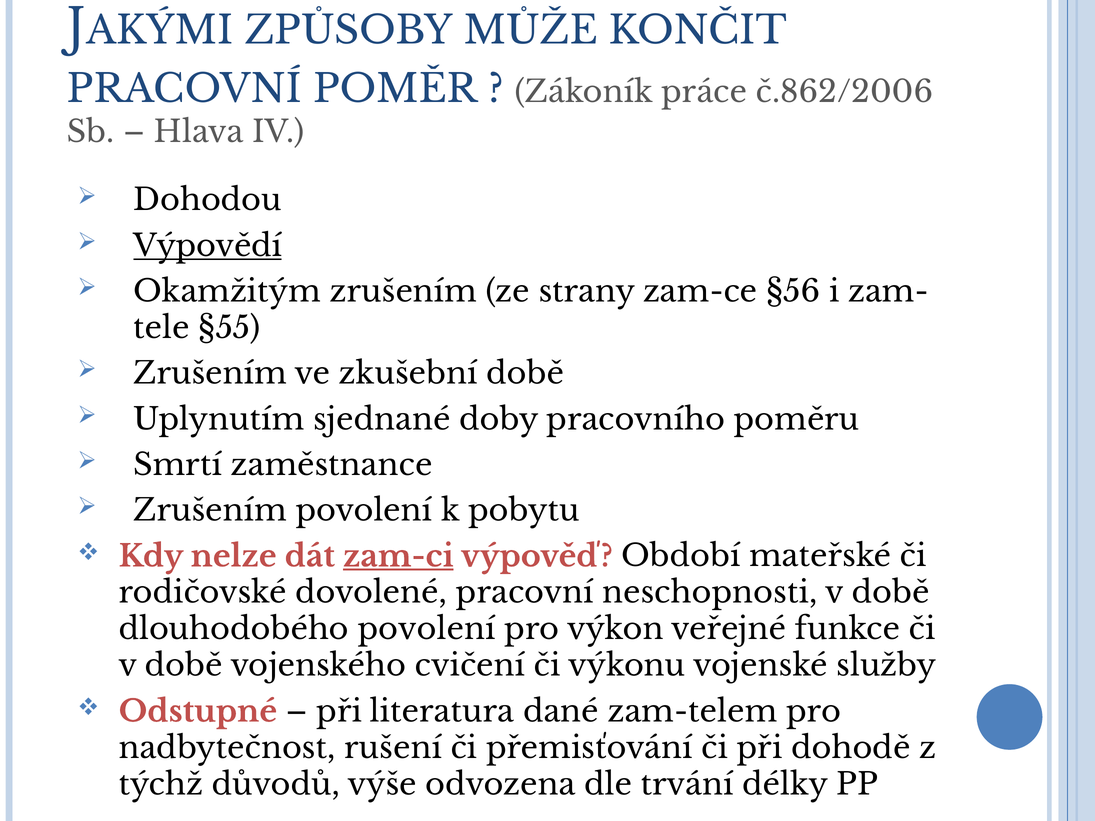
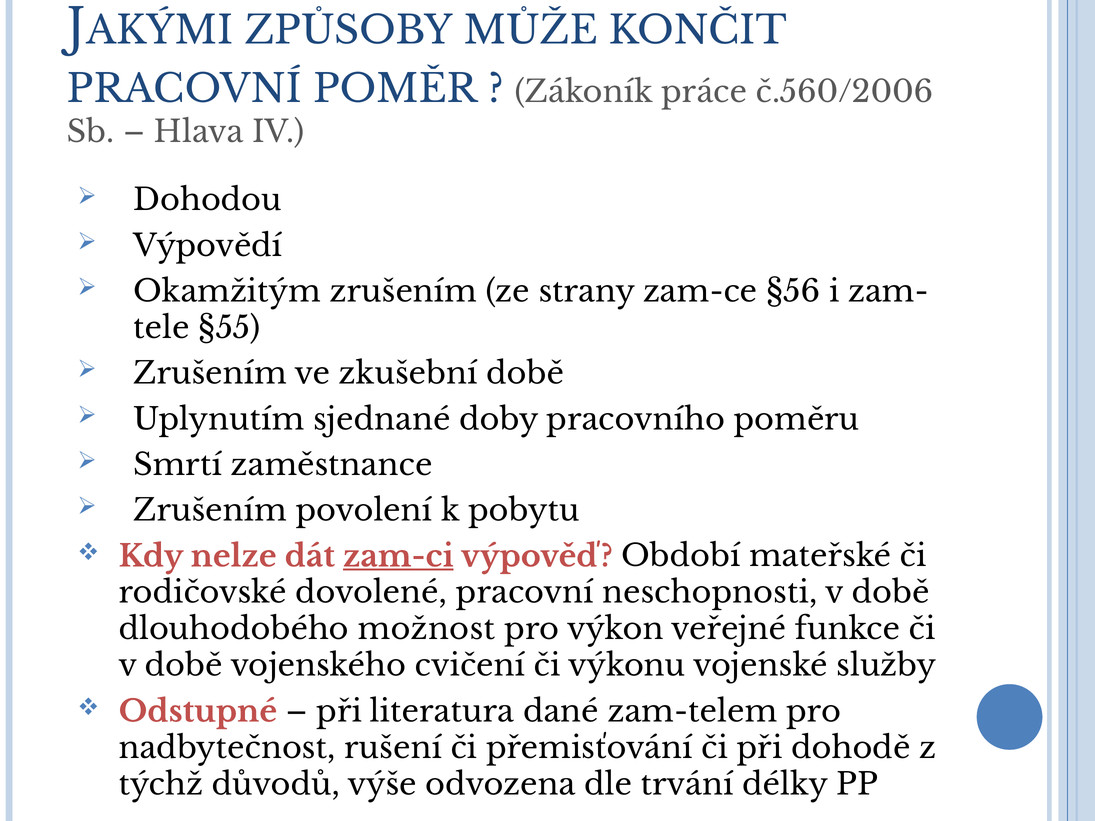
č.862/2006: č.862/2006 -> č.560/2006
Výpovědí underline: present -> none
dlouhodobého povolení: povolení -> možnost
